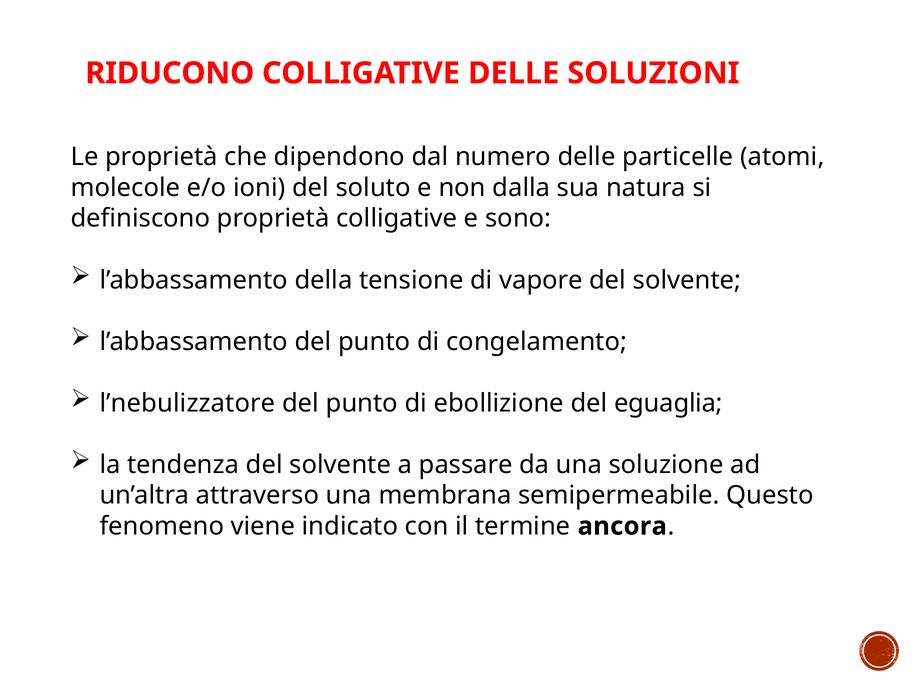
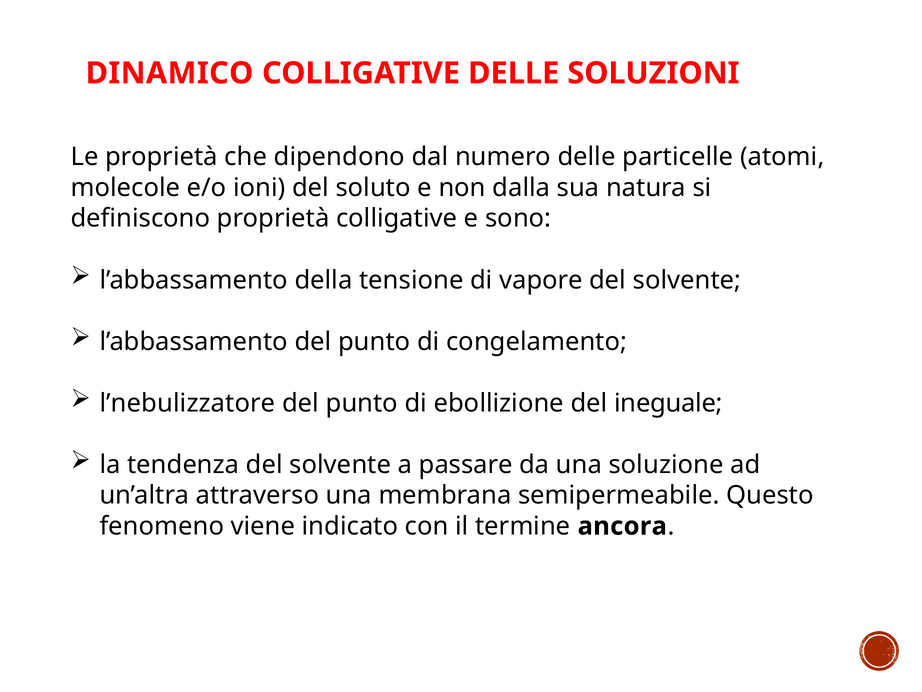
RIDUCONO: RIDUCONO -> DINAMICO
eguaglia: eguaglia -> ineguale
